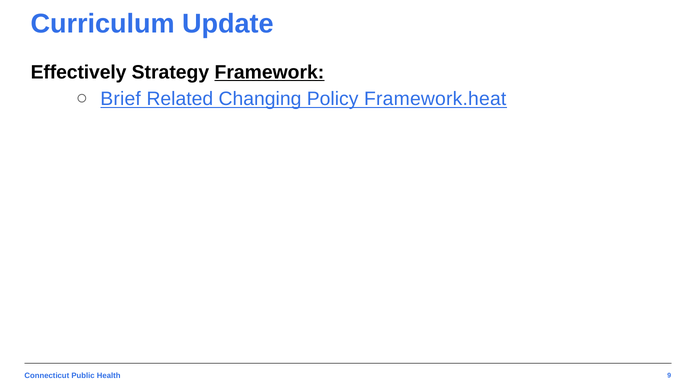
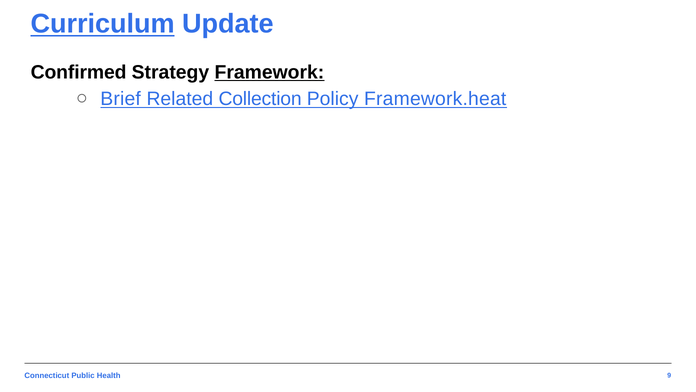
Curriculum underline: none -> present
Effectively: Effectively -> Confirmed
Changing: Changing -> Collection
